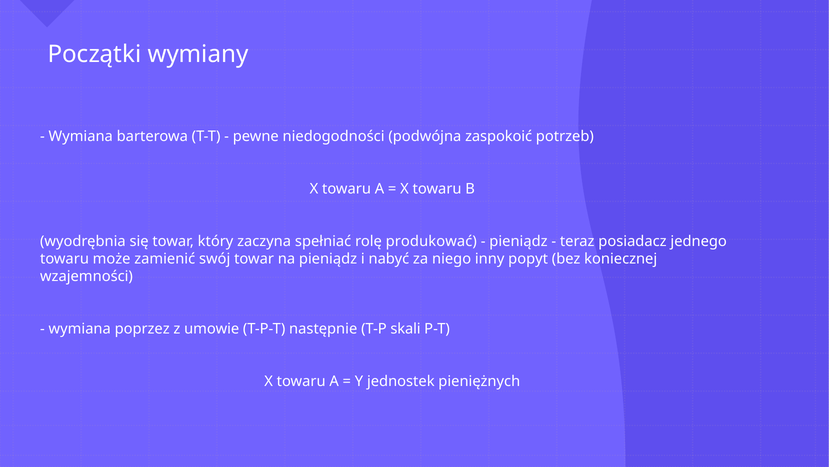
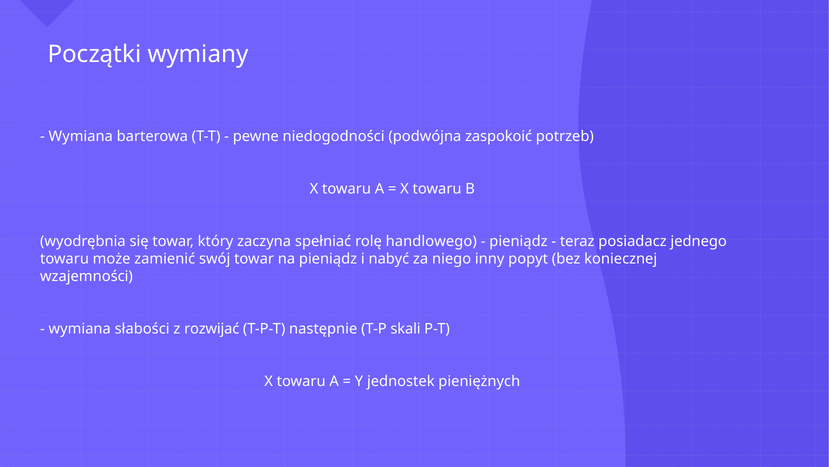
produkować: produkować -> handlowego
poprzez: poprzez -> słabości
umowie: umowie -> rozwijać
